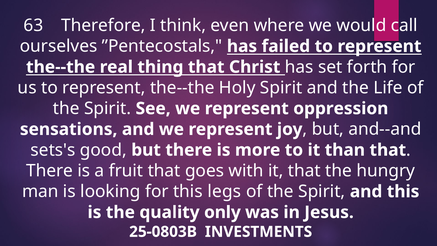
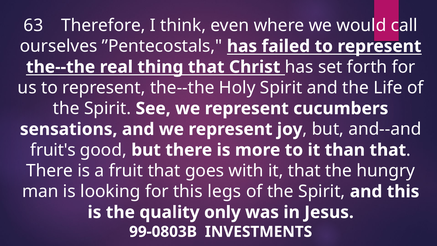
oppression: oppression -> cucumbers
sets's: sets's -> fruit's
25-0803B: 25-0803B -> 99-0803B
